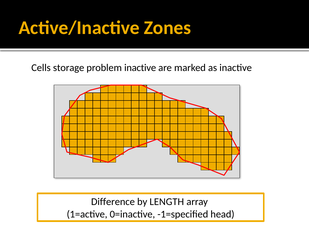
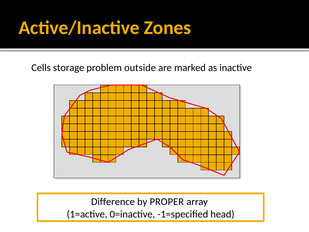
problem inactive: inactive -> outside
LENGTH: LENGTH -> PROPER
